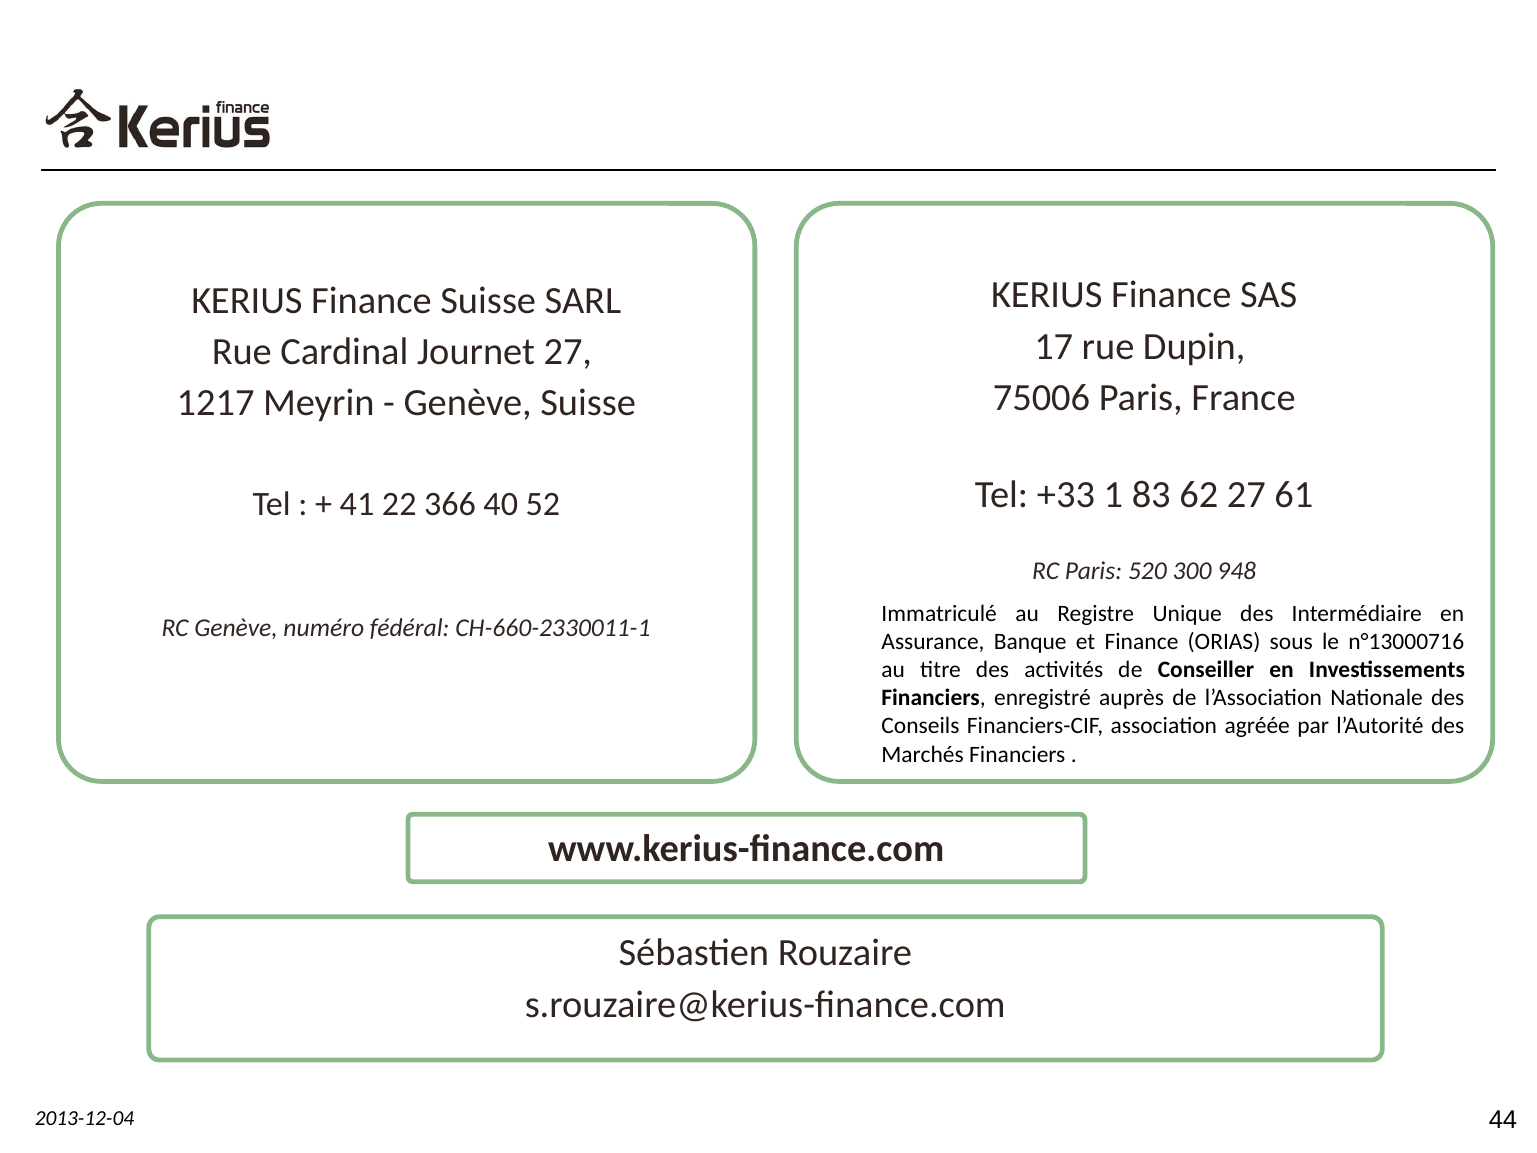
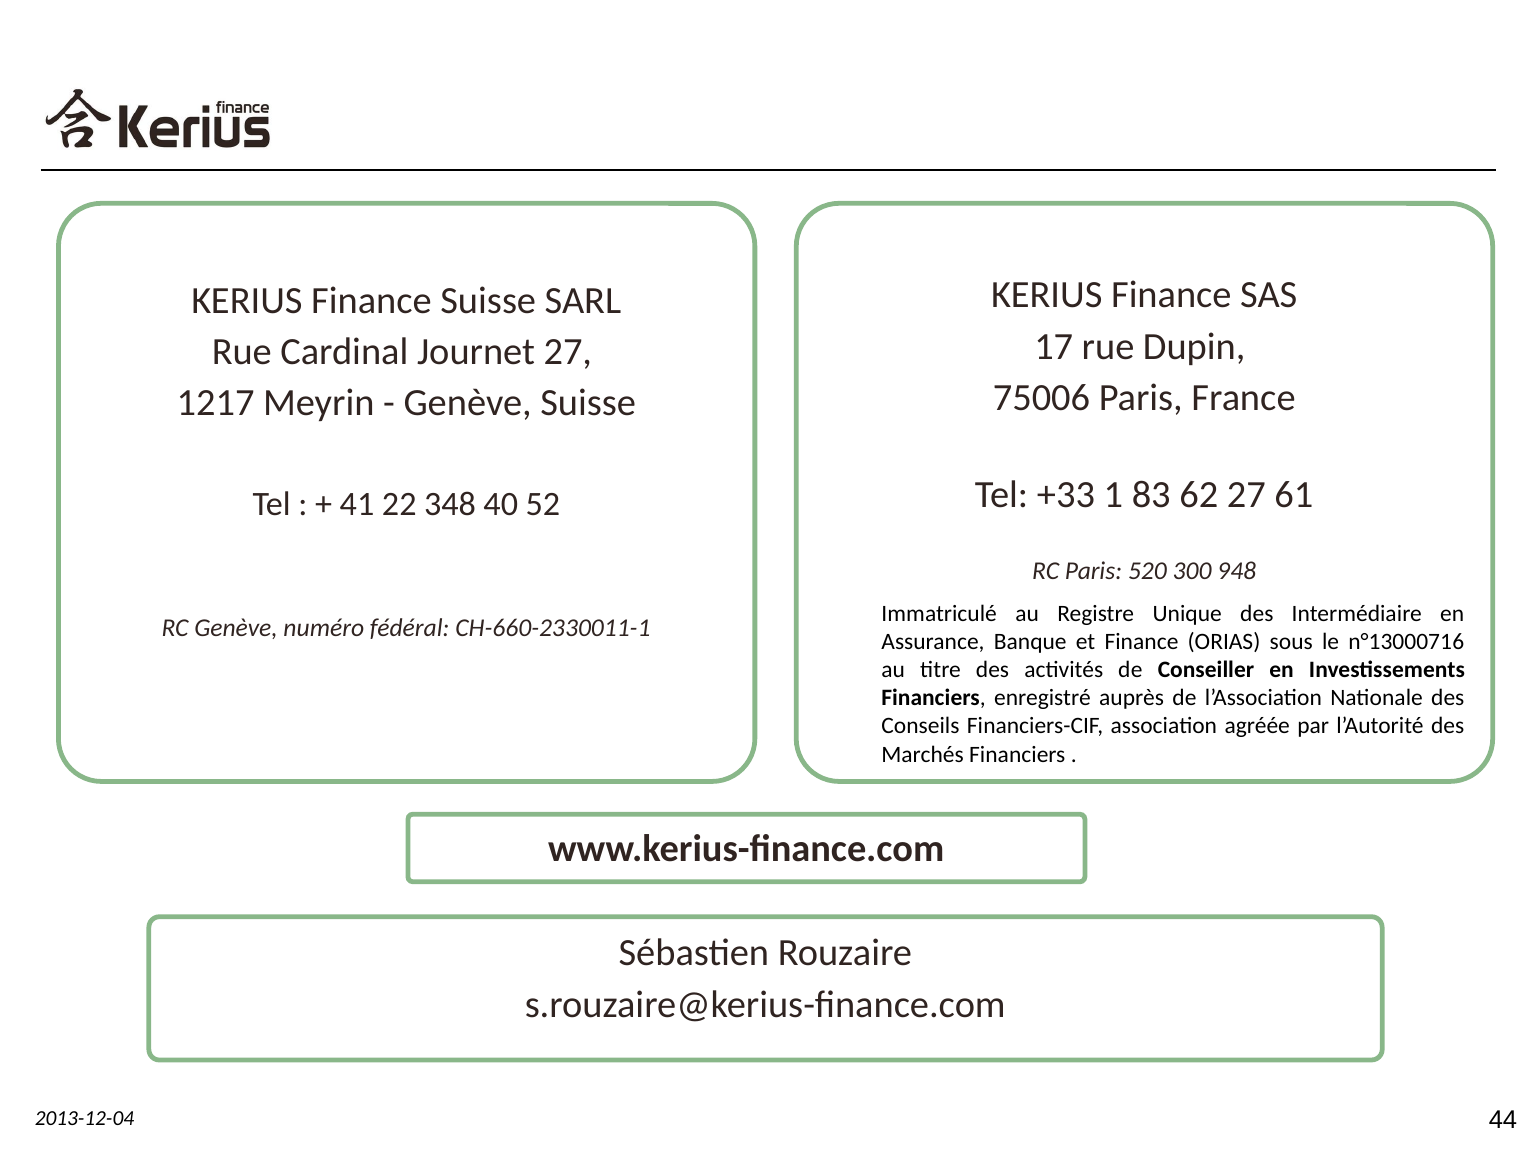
366: 366 -> 348
